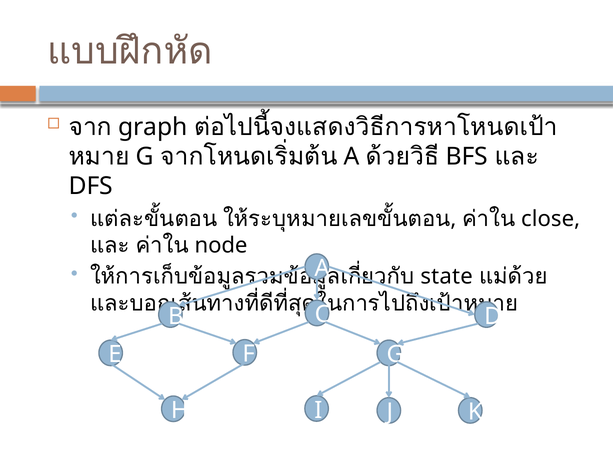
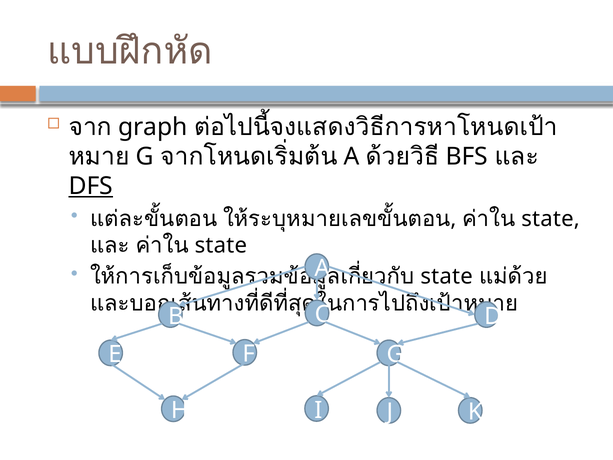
DFS underline: none -> present
close at (551, 219): close -> state
node at (221, 245): node -> state
